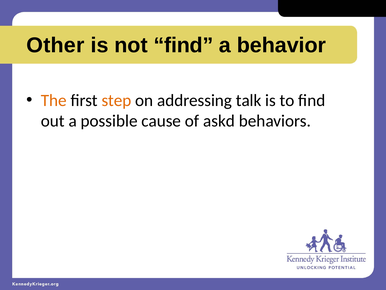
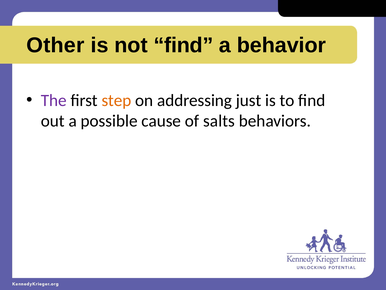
The colour: orange -> purple
talk: talk -> just
askd: askd -> salts
